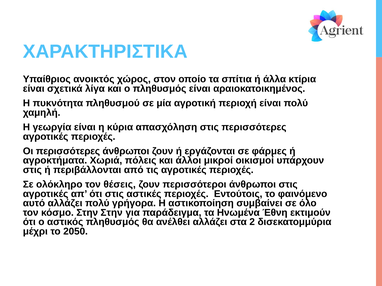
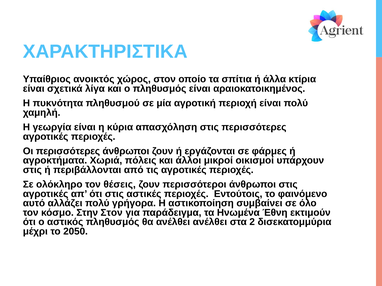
Στην Στην: Στην -> Στον
ανέλθει αλλάζει: αλλάζει -> ανέλθει
